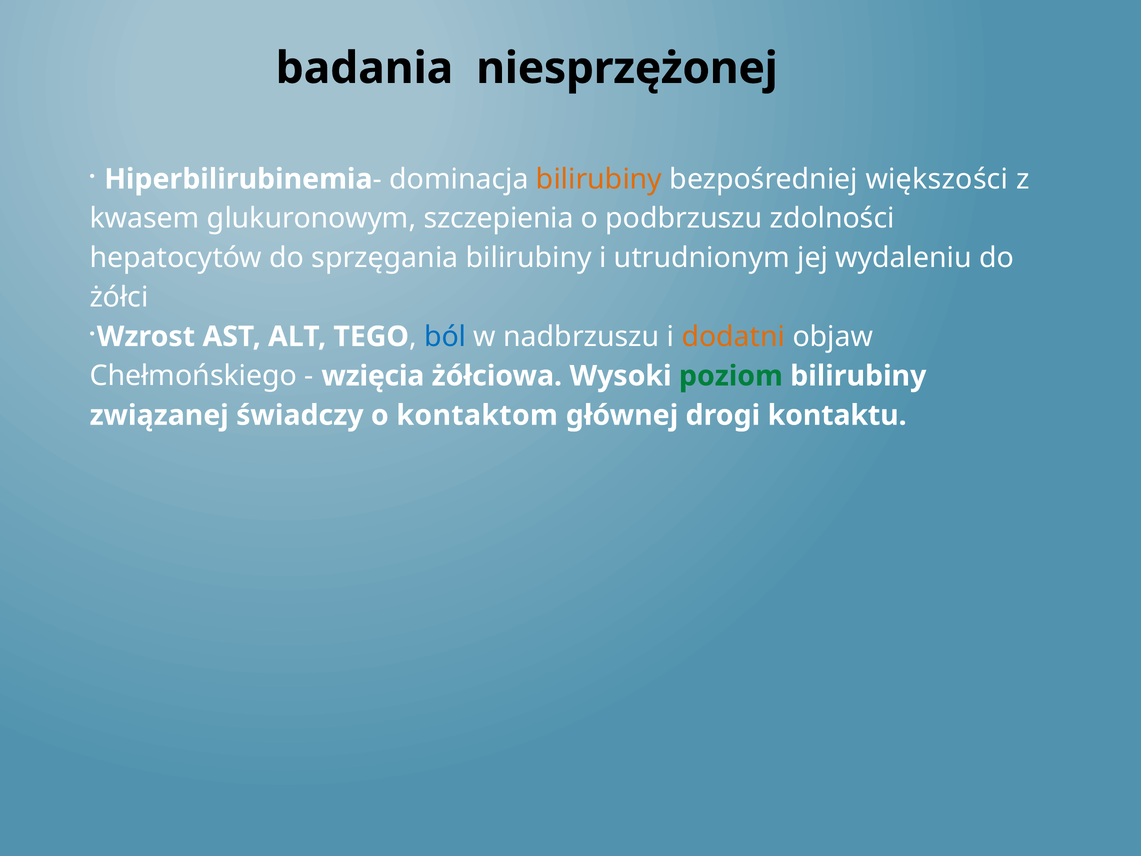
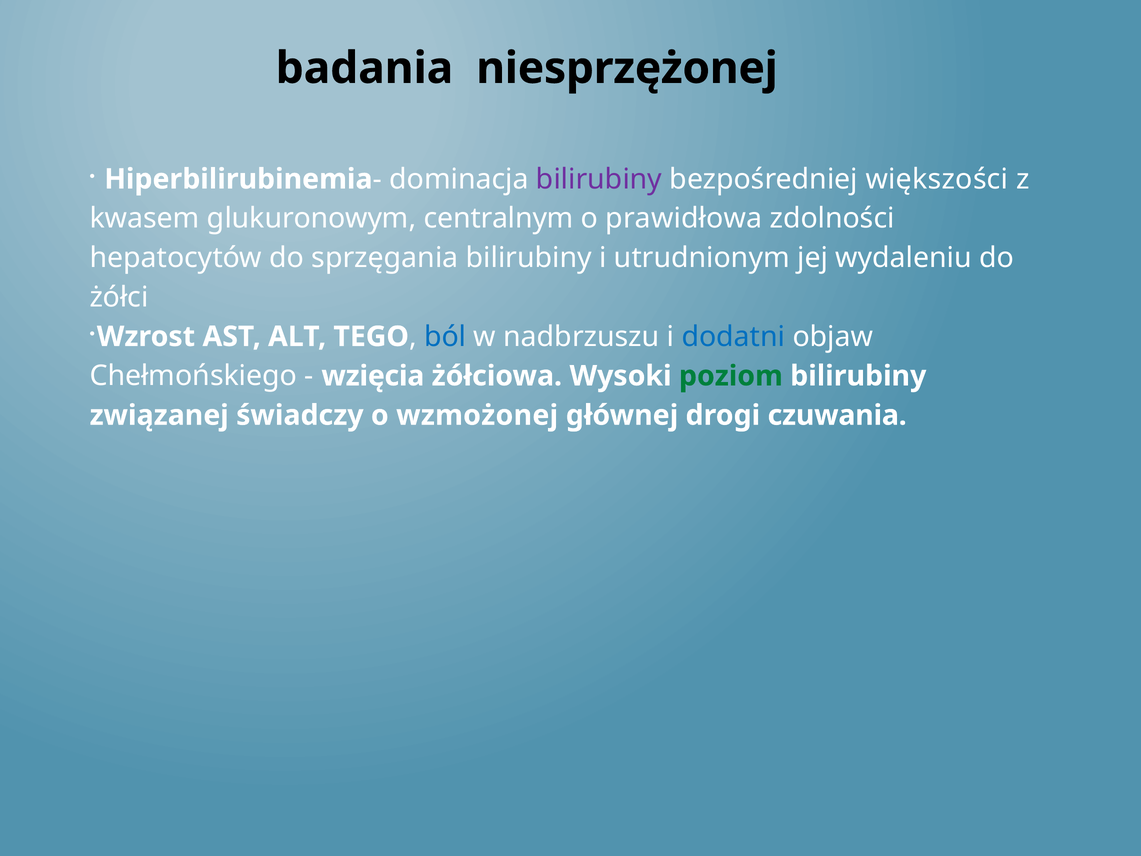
bilirubiny at (599, 179) colour: orange -> purple
szczepienia: szczepienia -> centralnym
podbrzuszu: podbrzuszu -> prawidłowa
dodatni colour: orange -> blue
kontaktom: kontaktom -> wzmożonej
kontaktu: kontaktu -> czuwania
